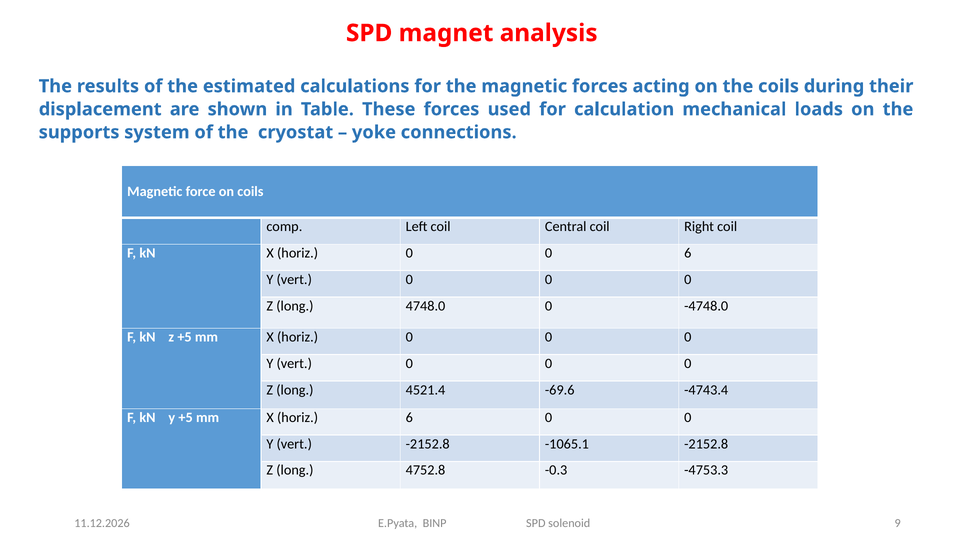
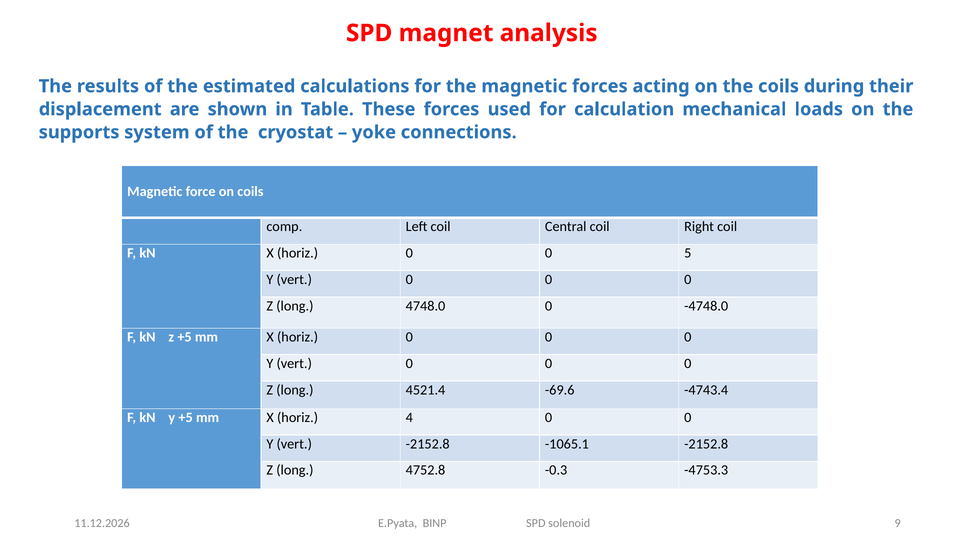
0 6: 6 -> 5
horiz 6: 6 -> 4
